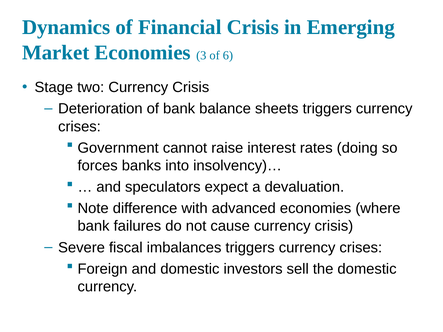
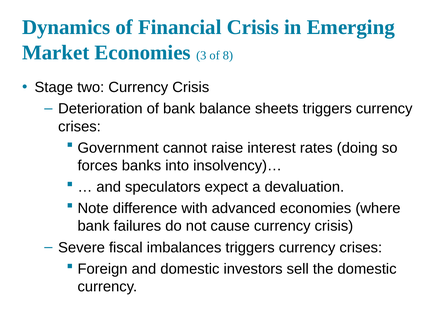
6: 6 -> 8
